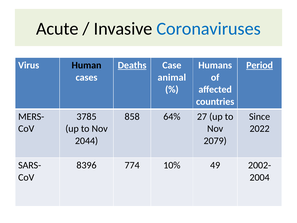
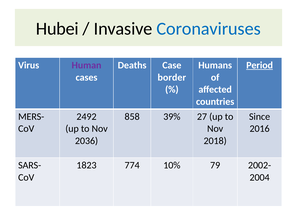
Acute: Acute -> Hubei
Human colour: black -> purple
Deaths underline: present -> none
animal: animal -> border
3785: 3785 -> 2492
64%: 64% -> 39%
2022: 2022 -> 2016
2044: 2044 -> 2036
2079: 2079 -> 2018
8396: 8396 -> 1823
49: 49 -> 79
